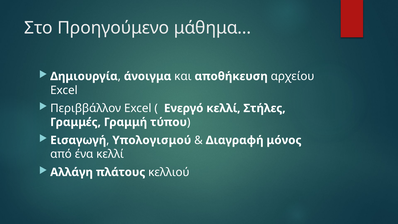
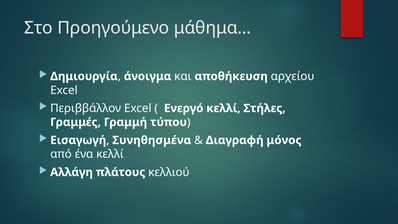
Υπολογισμού: Υπολογισμού -> Συνηθησμένα
